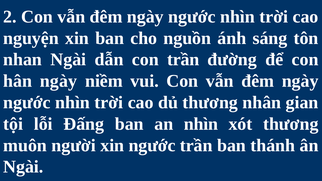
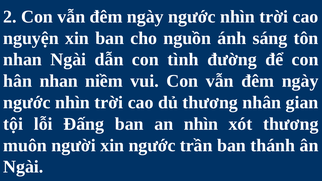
con trần: trần -> tình
hân ngày: ngày -> nhan
